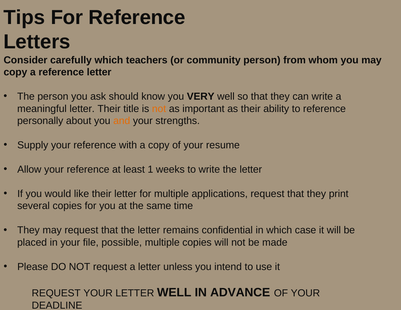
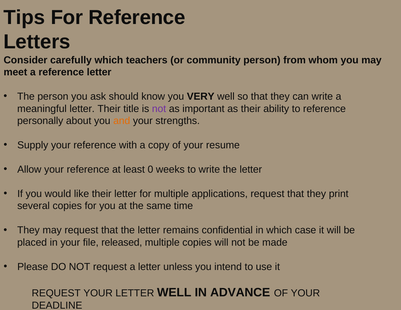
copy at (15, 72): copy -> meet
not at (159, 109) colour: orange -> purple
1: 1 -> 0
possible: possible -> released
